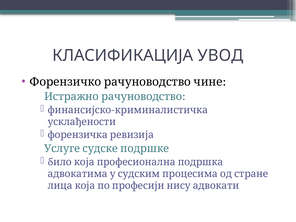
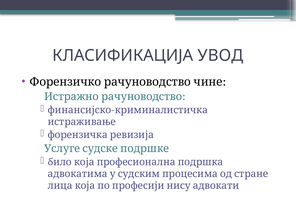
усклађености: усклађености -> истраживање
